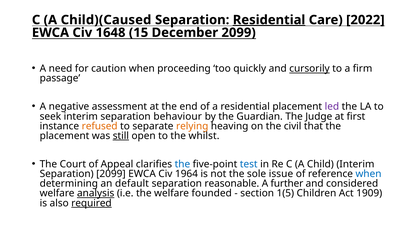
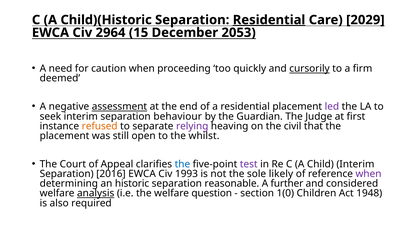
Child)(Caused: Child)(Caused -> Child)(Historic
2022: 2022 -> 2029
1648: 1648 -> 2964
December 2099: 2099 -> 2053
passage: passage -> deemed
assessment underline: none -> present
relying colour: orange -> purple
still underline: present -> none
test colour: blue -> purple
Separation 2099: 2099 -> 2016
1964: 1964 -> 1993
issue: issue -> likely
when at (368, 174) colour: blue -> purple
default: default -> historic
founded: founded -> question
1(5: 1(5 -> 1(0
1909: 1909 -> 1948
required underline: present -> none
